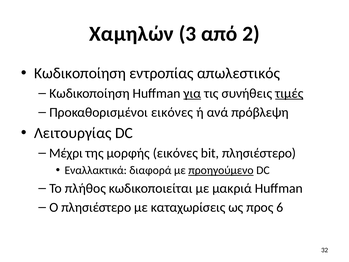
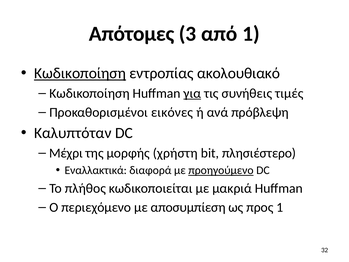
Χαμηλών: Χαμηλών -> Απότομες
από 2: 2 -> 1
Κωδικοποίηση at (80, 73) underline: none -> present
απωλεστικός: απωλεστικός -> ακολουθιακό
τιμές underline: present -> none
Λειτουργίας: Λειτουργίας -> Καλυπτόταν
μορφής εικόνες: εικόνες -> χρήστη
Ο πλησιέστερο: πλησιέστερο -> περιεχόμενο
καταχωρίσεις: καταχωρίσεις -> αποσυμπίεση
προς 6: 6 -> 1
